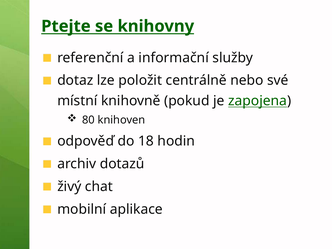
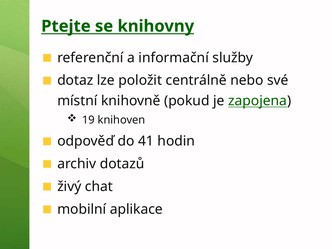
80: 80 -> 19
18: 18 -> 41
